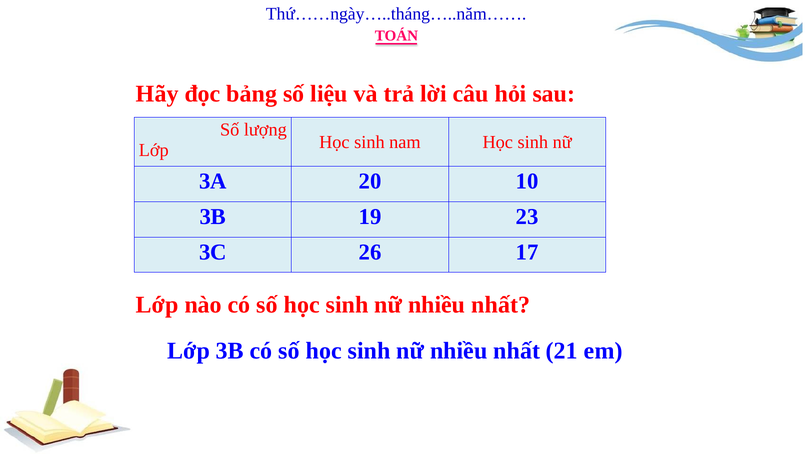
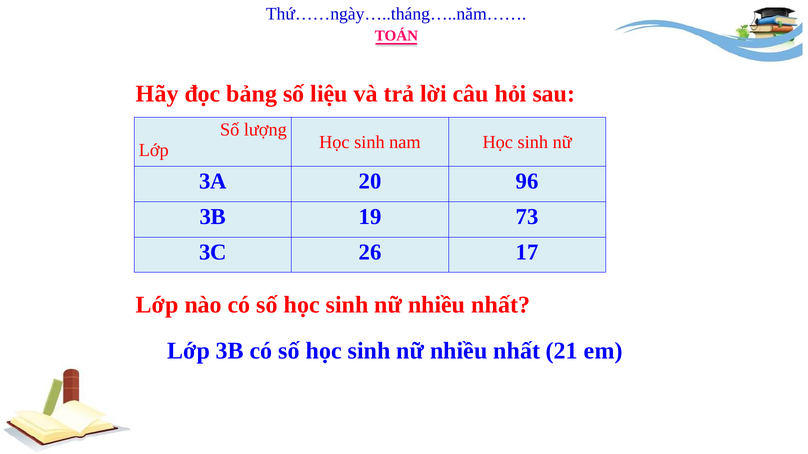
10: 10 -> 96
23: 23 -> 73
